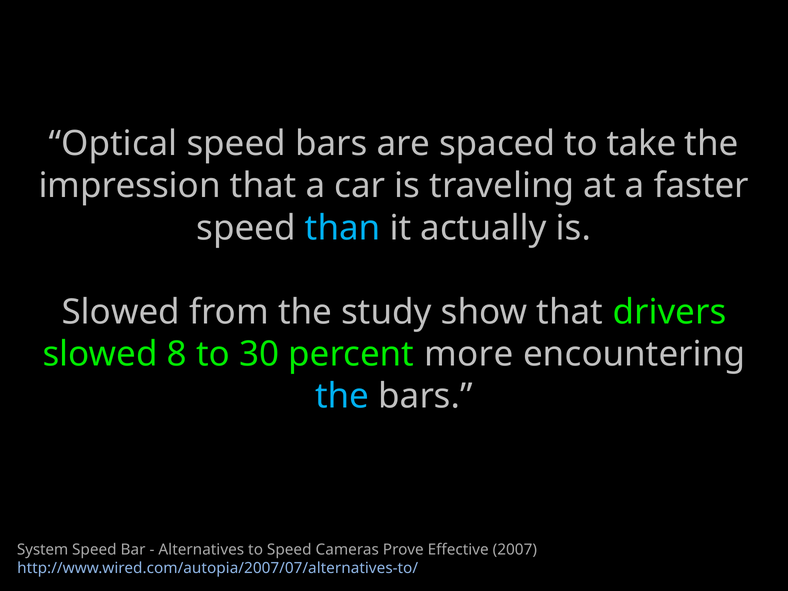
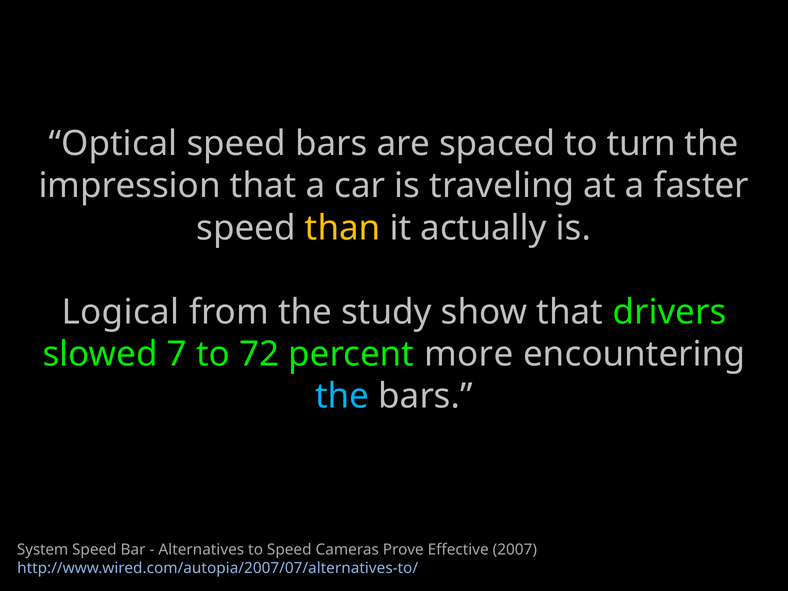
take: take -> turn
than colour: light blue -> yellow
Slowed at (121, 312): Slowed -> Logical
8: 8 -> 7
30: 30 -> 72
